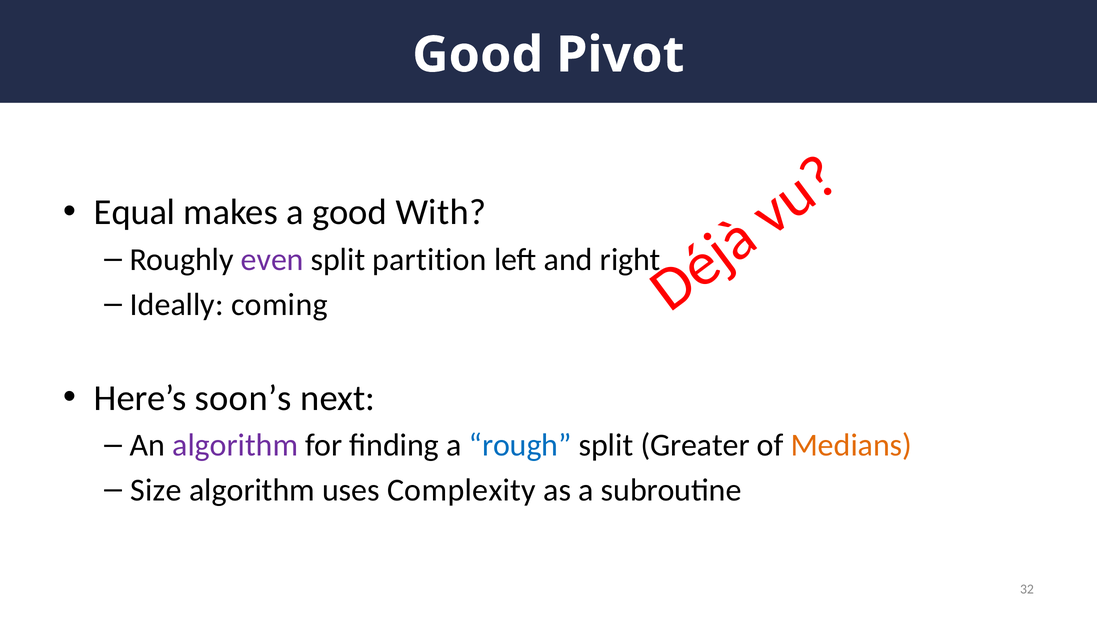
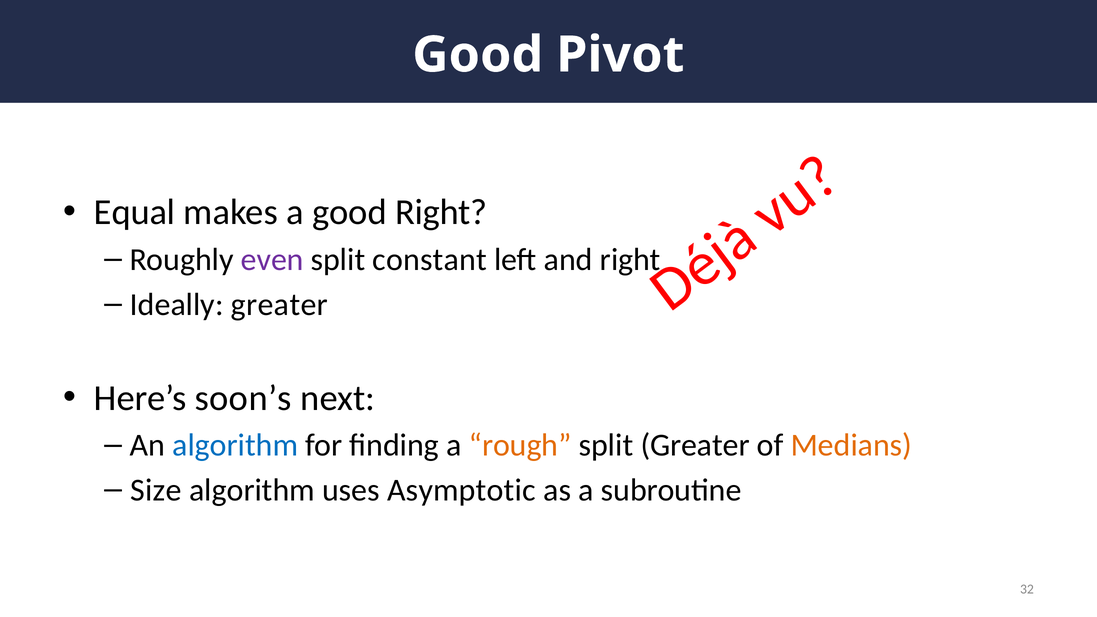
good With: With -> Right
partition: partition -> constant
Ideally coming: coming -> greater
algorithm at (235, 445) colour: purple -> blue
rough colour: blue -> orange
Complexity: Complexity -> Asymptotic
